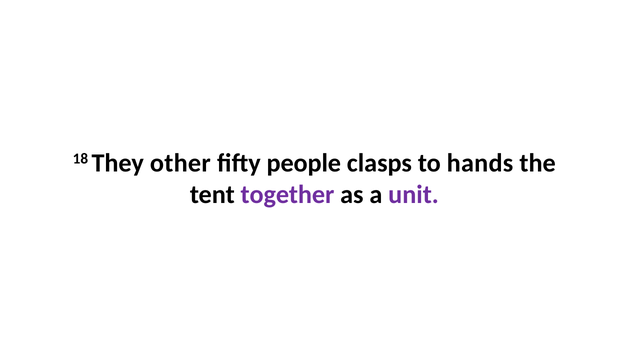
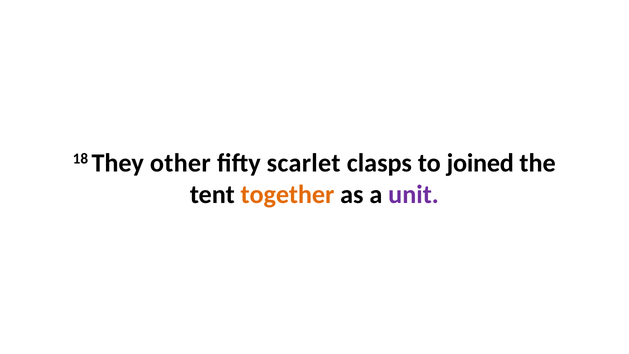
people: people -> scarlet
hands: hands -> joined
together colour: purple -> orange
